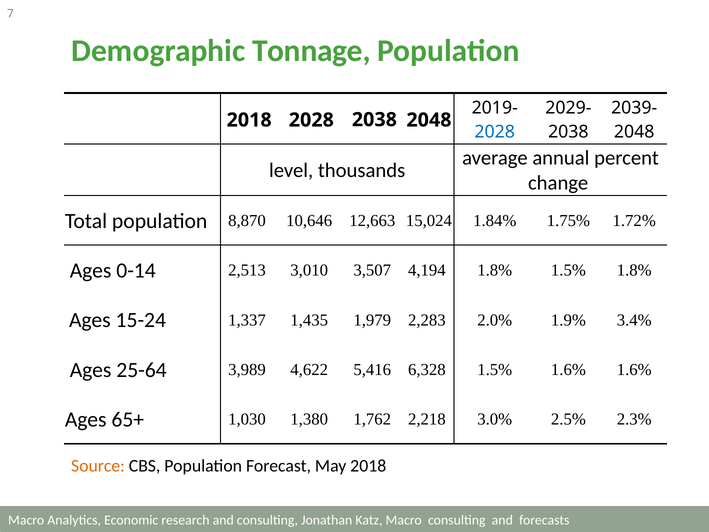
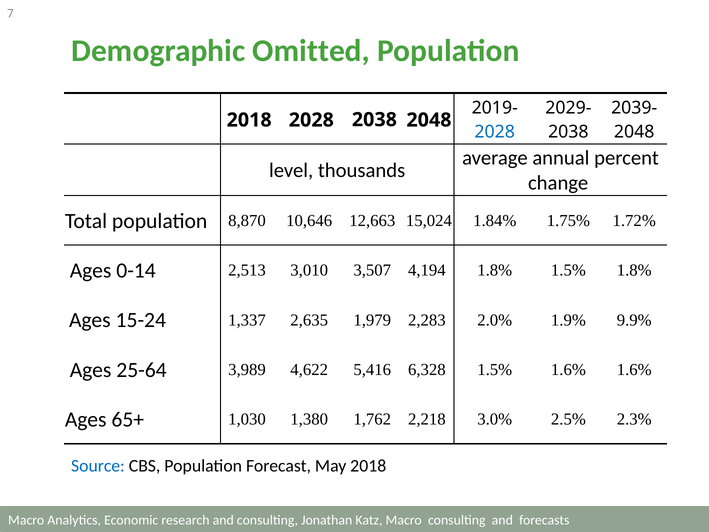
Tonnage: Tonnage -> Omitted
1,435: 1,435 -> 2,635
3.4%: 3.4% -> 9.9%
Source colour: orange -> blue
